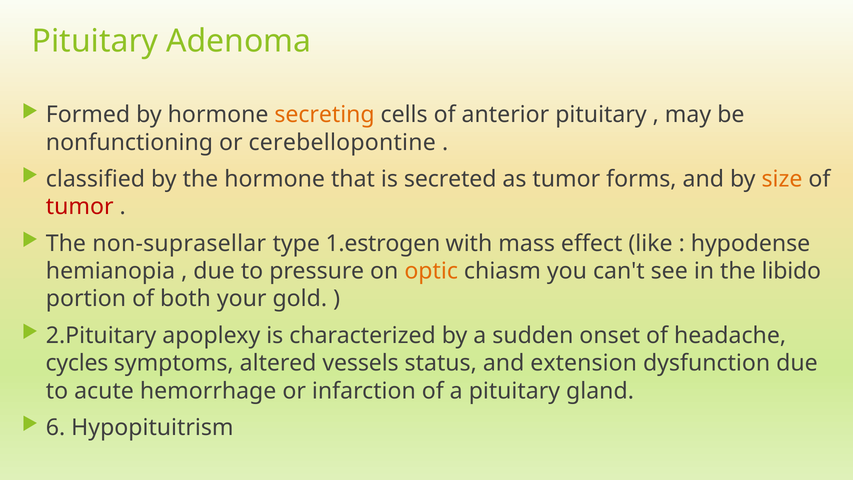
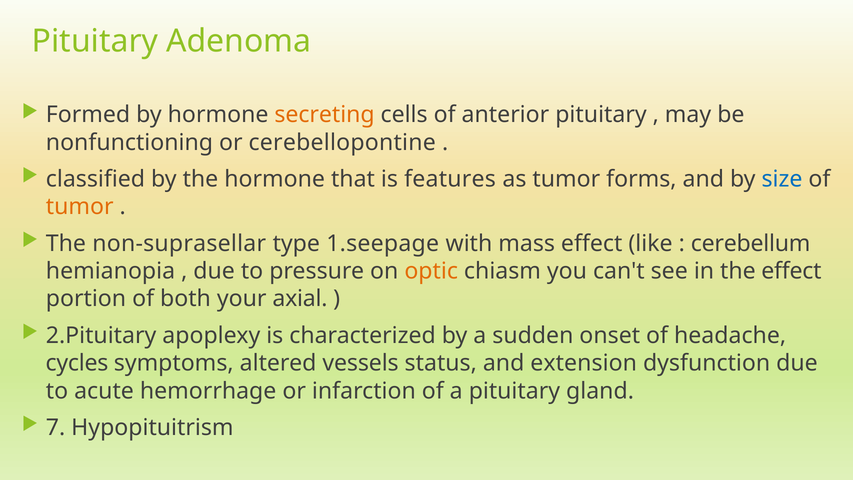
secreted: secreted -> features
size colour: orange -> blue
tumor at (80, 207) colour: red -> orange
1.estrogen: 1.estrogen -> 1.seepage
hypodense: hypodense -> cerebellum
the libido: libido -> effect
gold: gold -> axial
6: 6 -> 7
